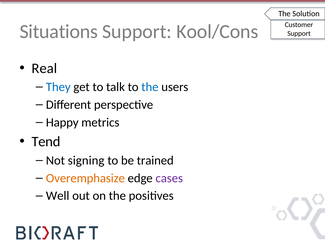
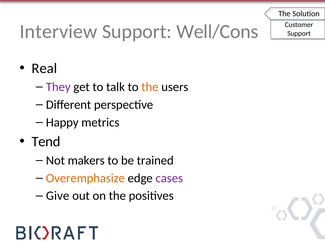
Situations: Situations -> Interview
Kool/Cons: Kool/Cons -> Well/Cons
They colour: blue -> purple
the at (150, 87) colour: blue -> orange
signing: signing -> makers
Well: Well -> Give
